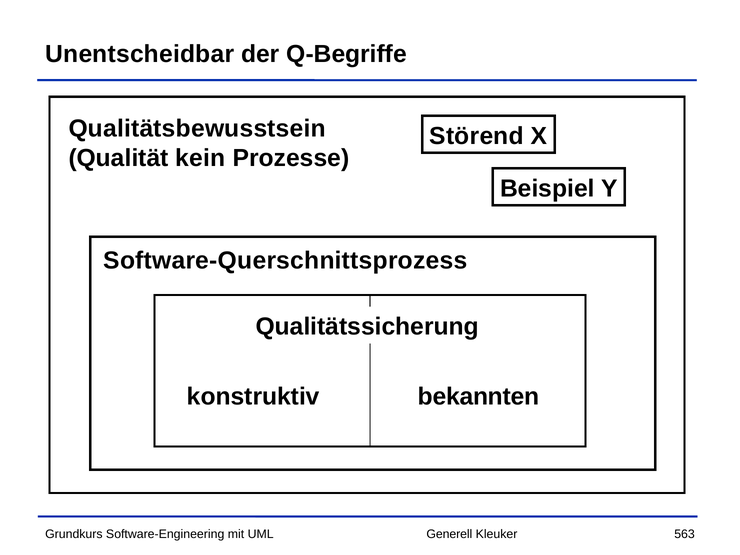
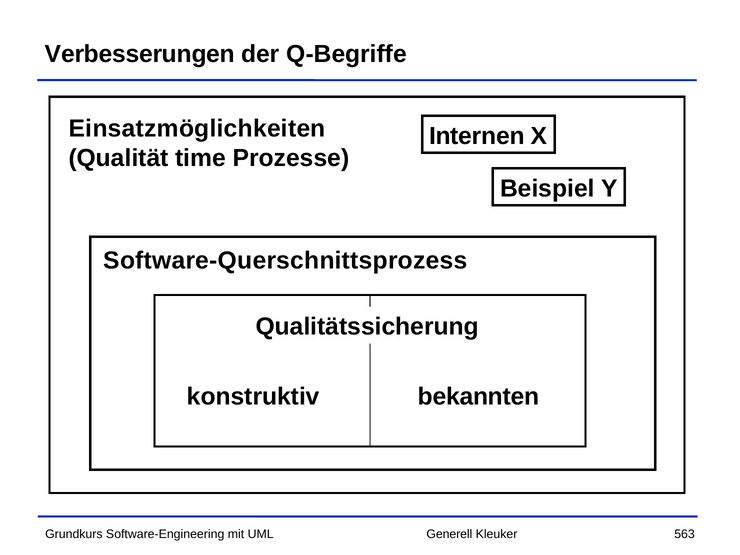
Unentscheidbar: Unentscheidbar -> Verbesserungen
Qualitätsbewusstsein: Qualitätsbewusstsein -> Einsatzmöglichkeiten
Störend: Störend -> Internen
kein: kein -> time
